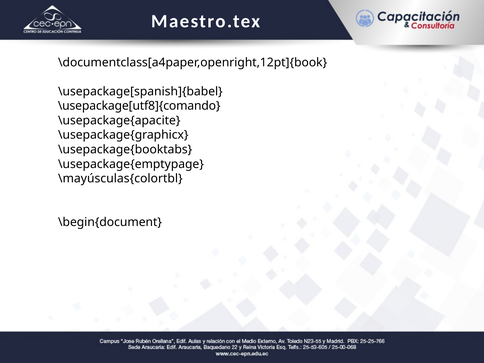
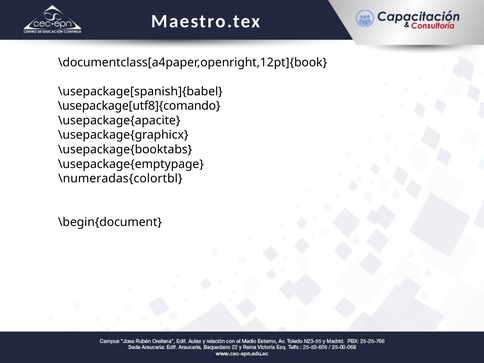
\mayúsculas{colortbl: \mayúsculas{colortbl -> \numeradas{colortbl
